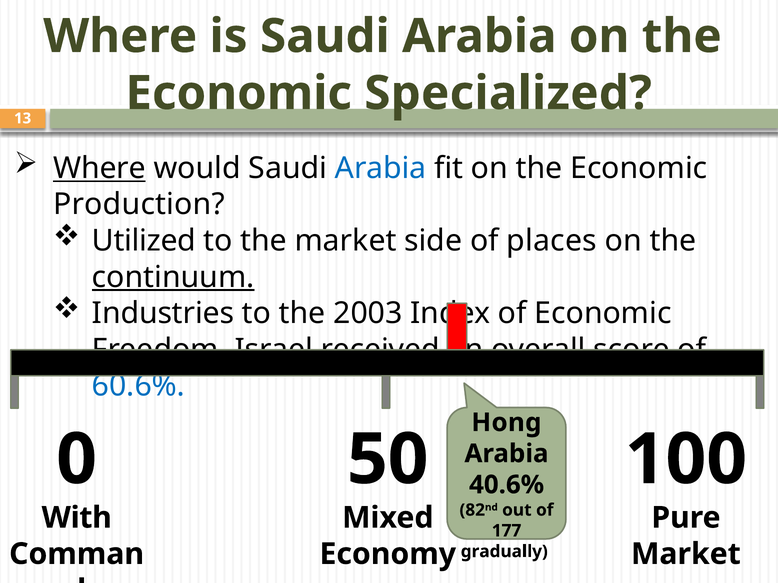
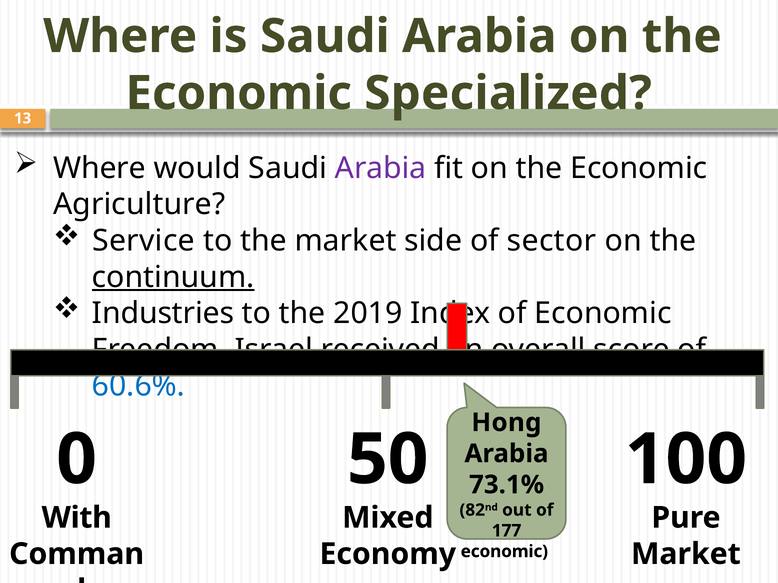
Where at (99, 168) underline: present -> none
Arabia at (381, 168) colour: blue -> purple
Production: Production -> Agriculture
Utilized: Utilized -> Service
places: places -> sector
2003: 2003 -> 2019
40.6%: 40.6% -> 73.1%
gradually at (504, 552): gradually -> economic
